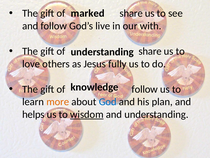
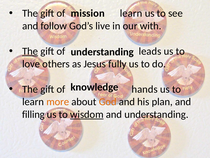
share at (131, 13): share -> learn
marked: marked -> mission
The at (30, 51) underline: none -> present
share at (150, 51): share -> leads
of follow: follow -> hands
God colour: blue -> orange
helps: helps -> filling
